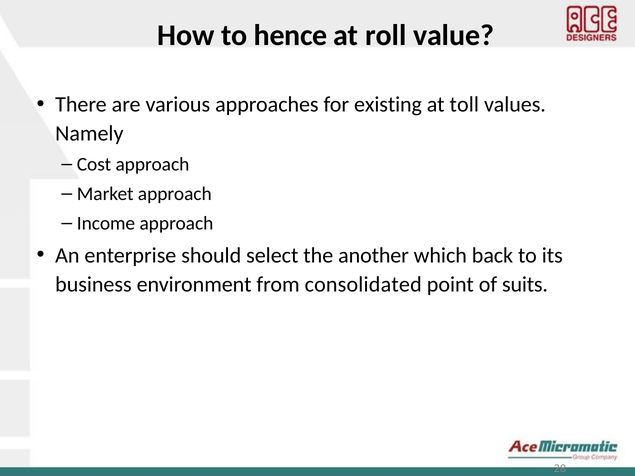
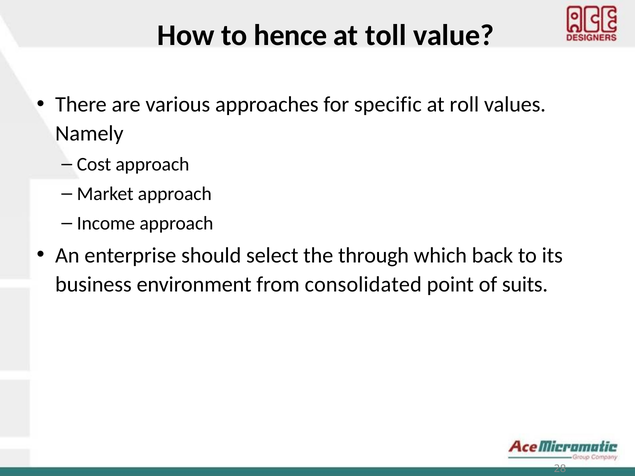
roll: roll -> toll
existing: existing -> specific
toll: toll -> roll
another: another -> through
